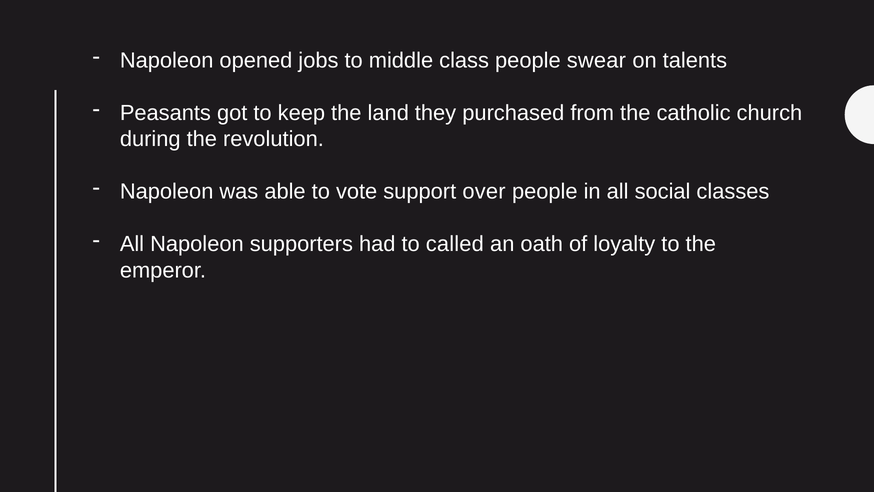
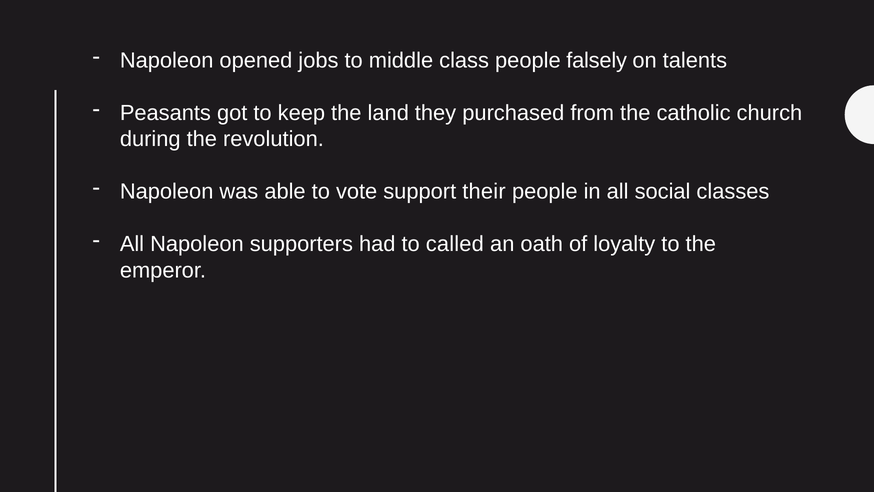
swear: swear -> falsely
over: over -> their
